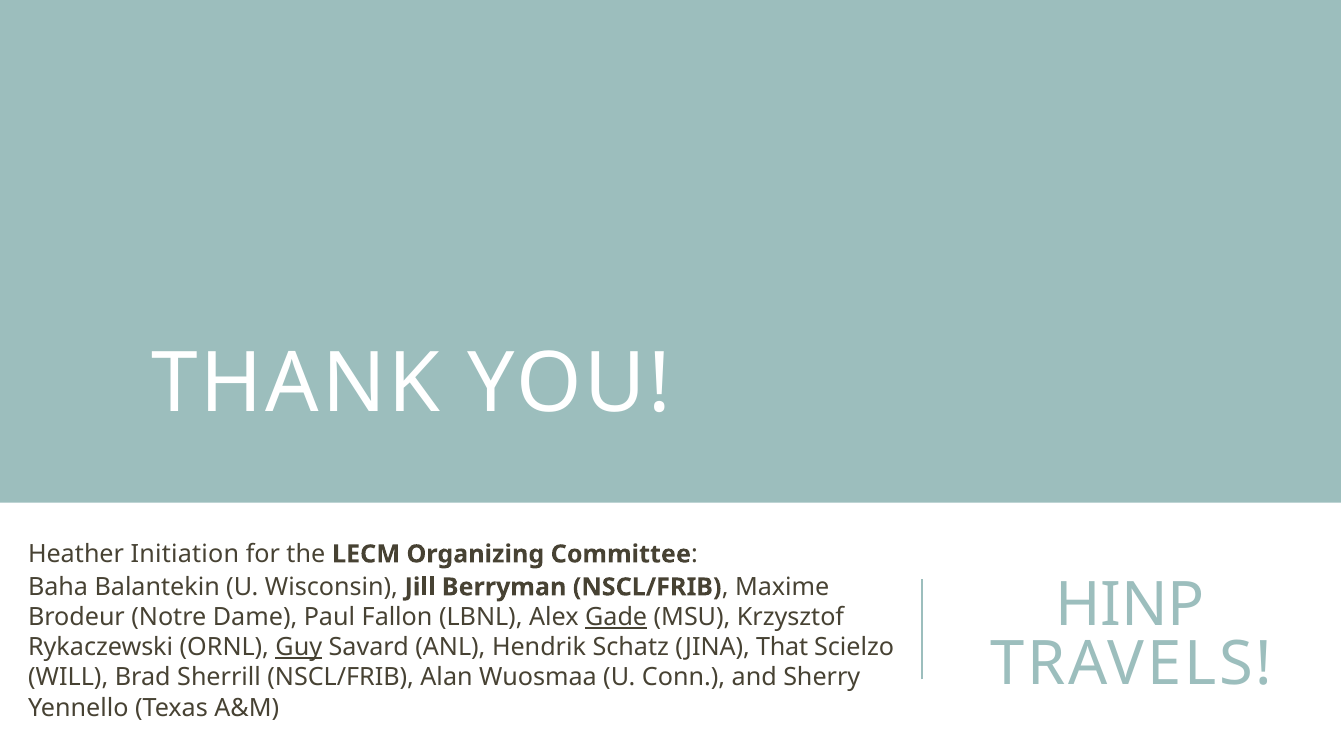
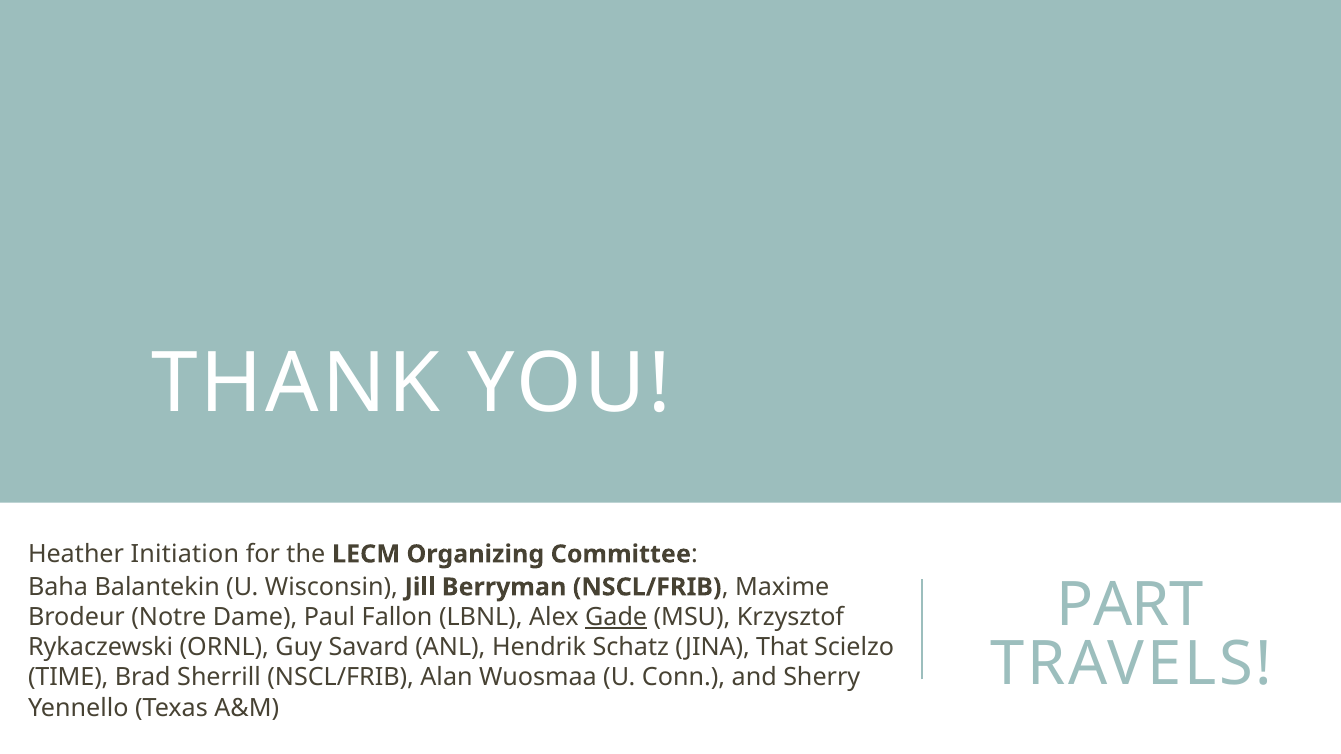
HINP: HINP -> PART
Guy underline: present -> none
WILL: WILL -> TIME
